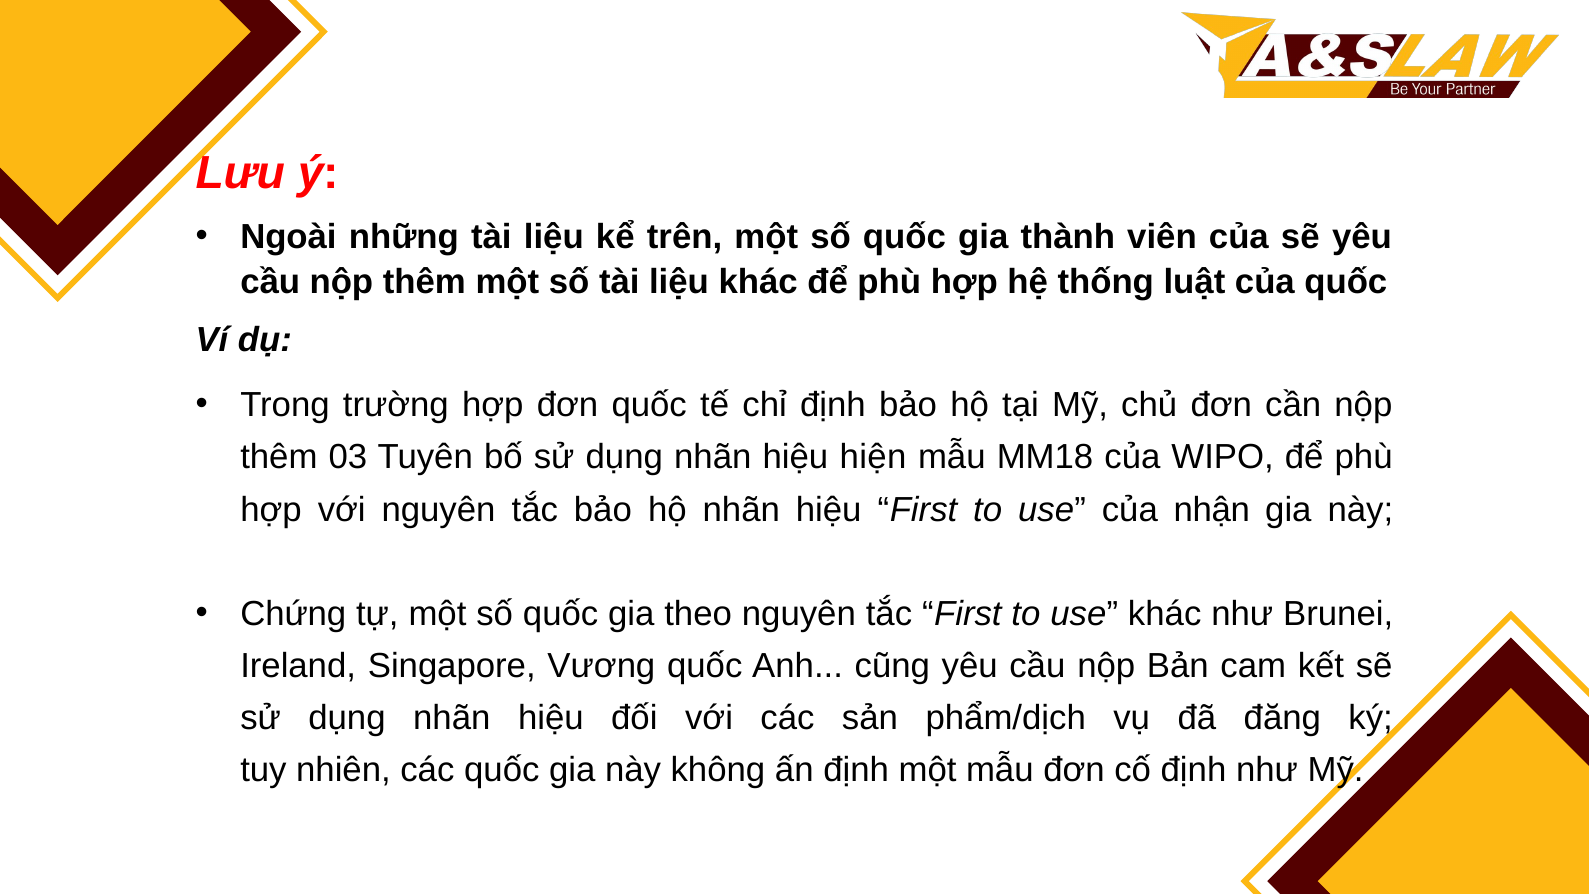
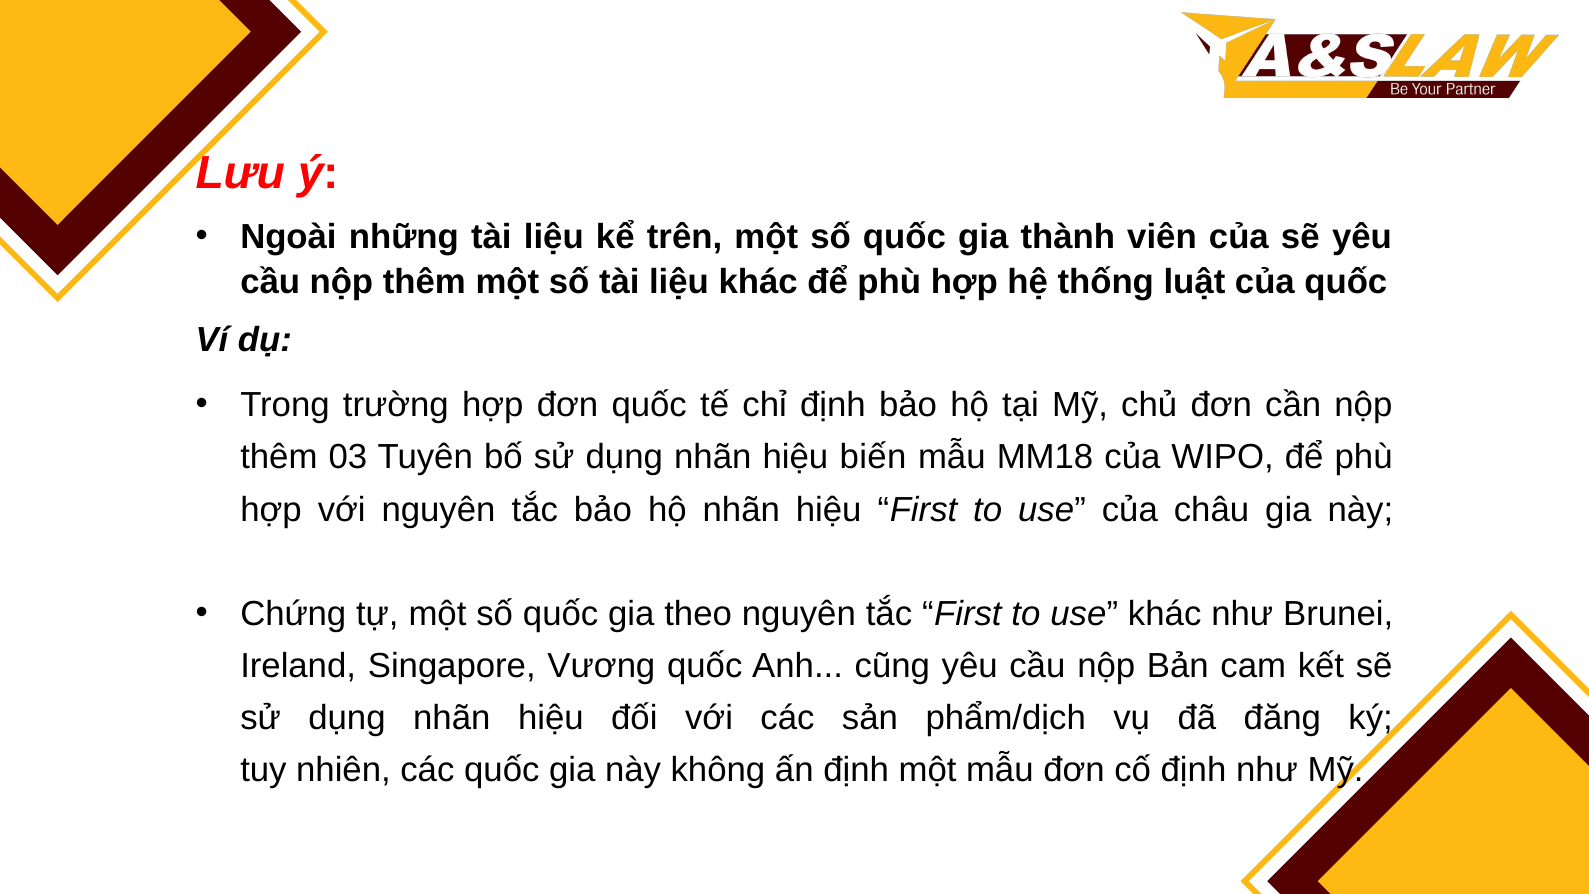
hiện: hiện -> biến
nhận: nhận -> châu
